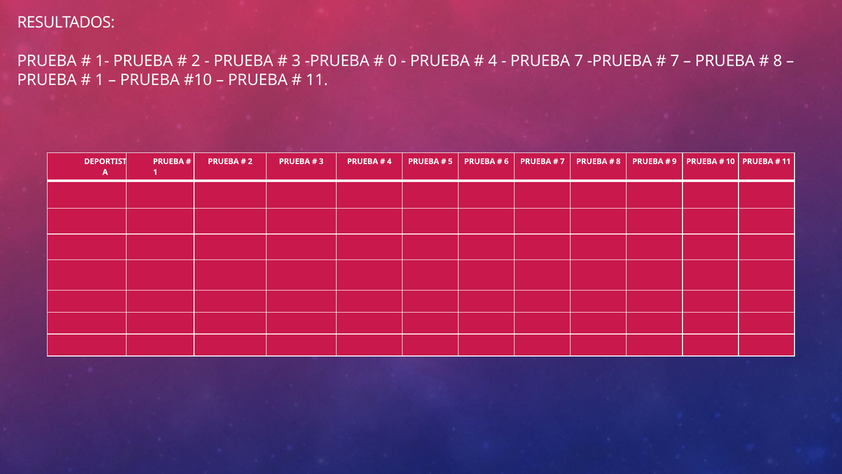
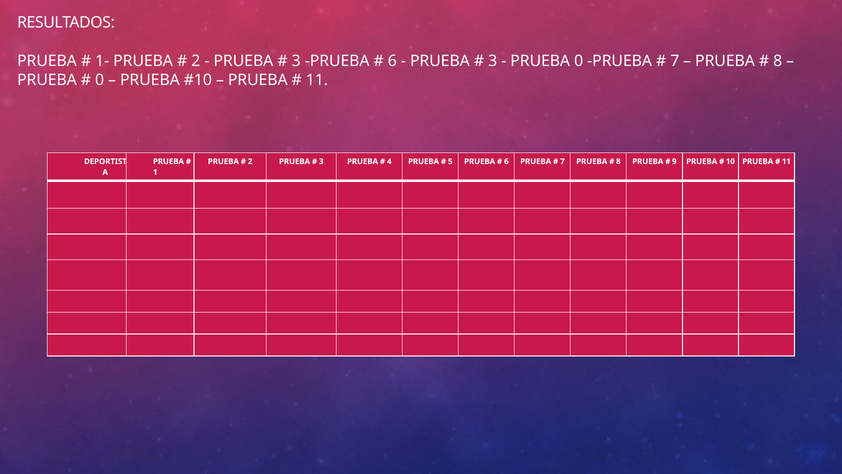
0 at (392, 61): 0 -> 6
4 at (493, 61): 4 -> 3
PRUEBA 7: 7 -> 0
1 at (100, 80): 1 -> 0
